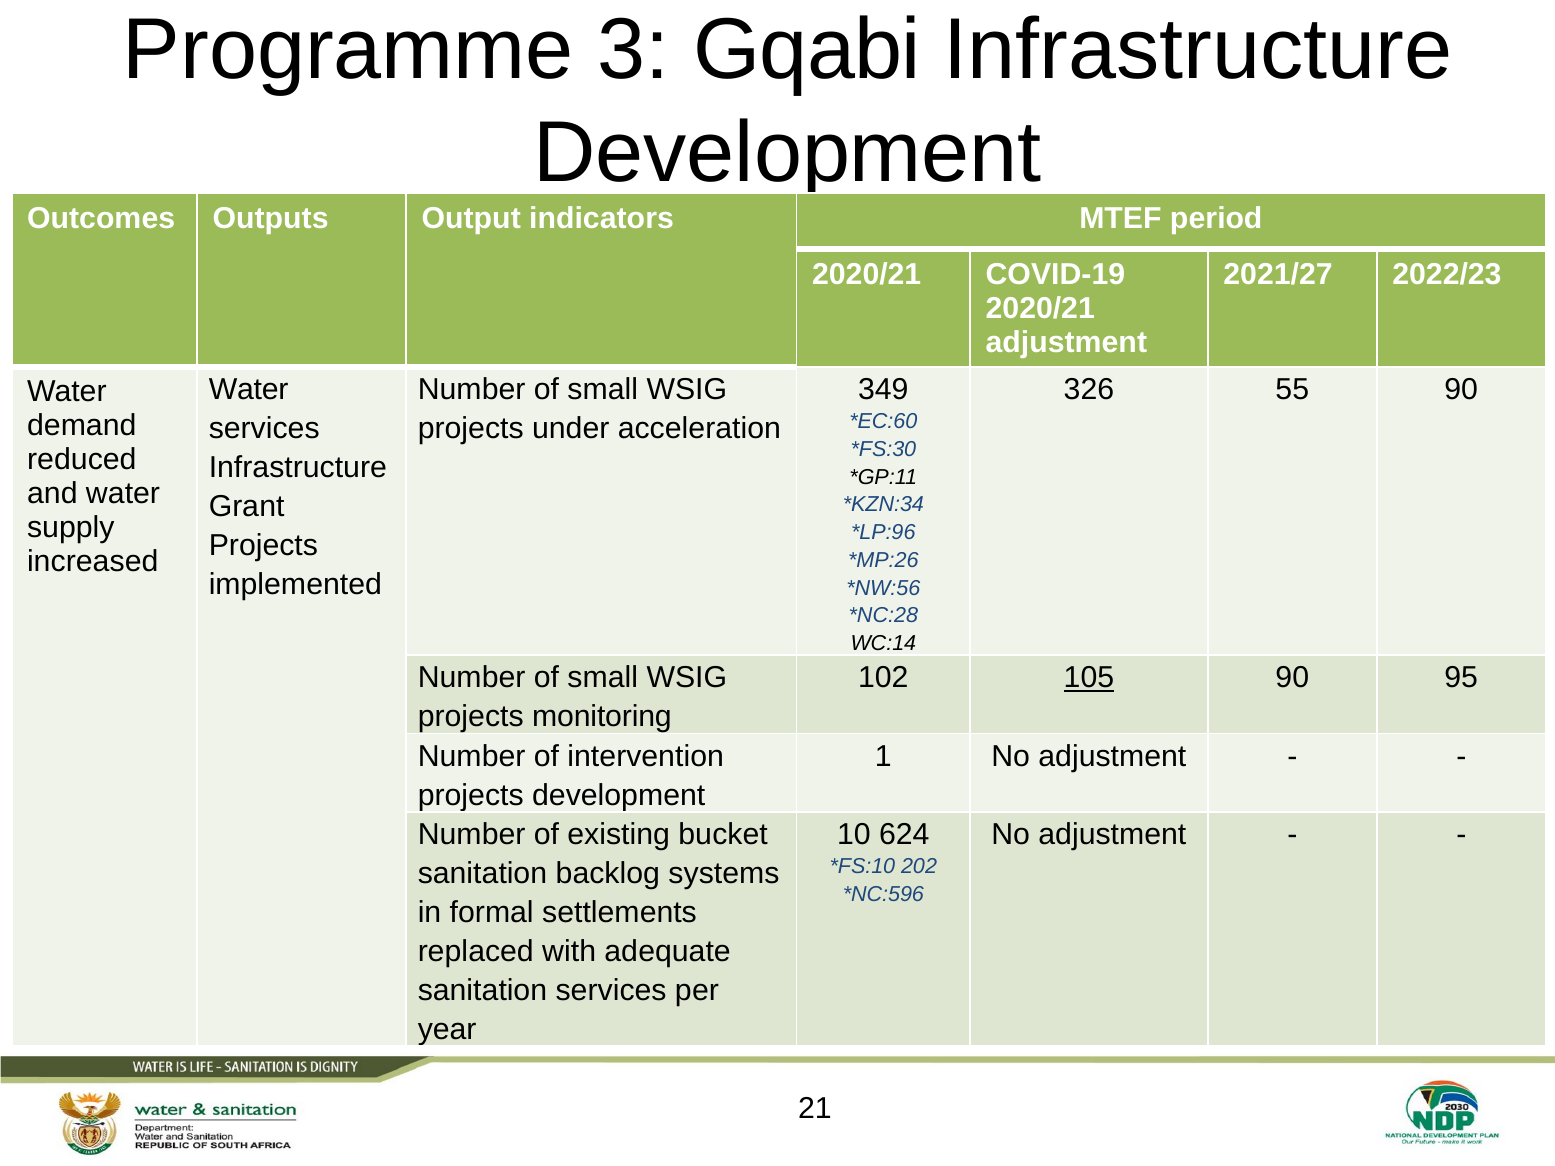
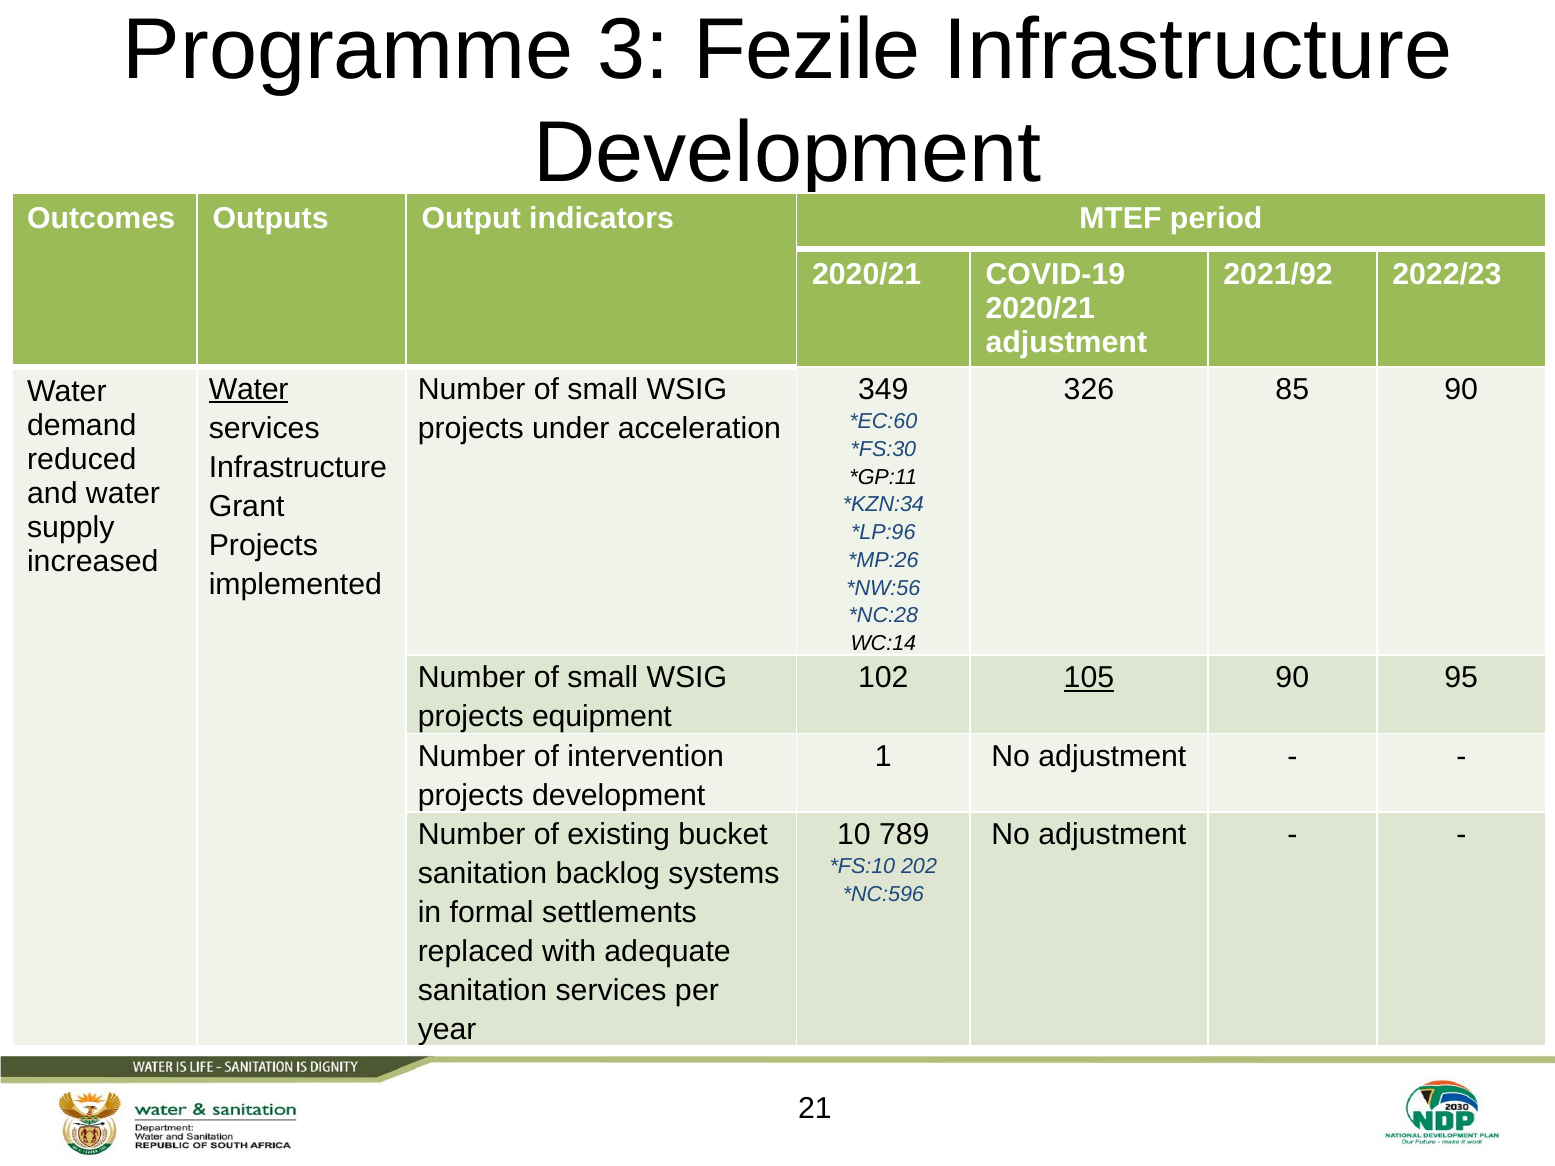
Gqabi: Gqabi -> Fezile
2021/27: 2021/27 -> 2021/92
Water at (249, 389) underline: none -> present
55: 55 -> 85
monitoring: monitoring -> equipment
624: 624 -> 789
